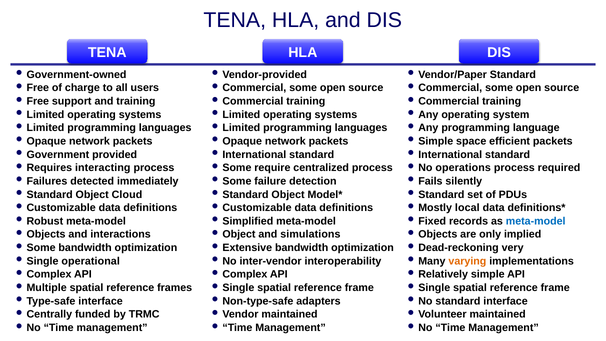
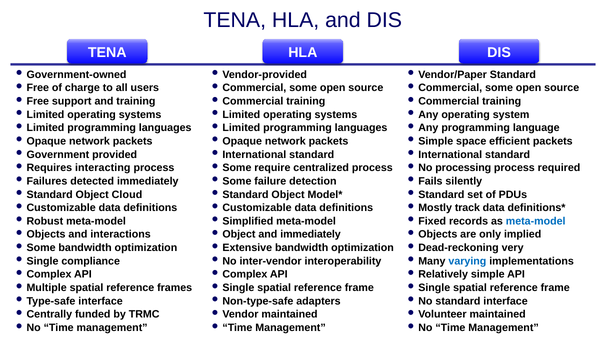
operations: operations -> processing
local: local -> track
and simulations: simulations -> immediately
varying colour: orange -> blue
operational: operational -> compliance
